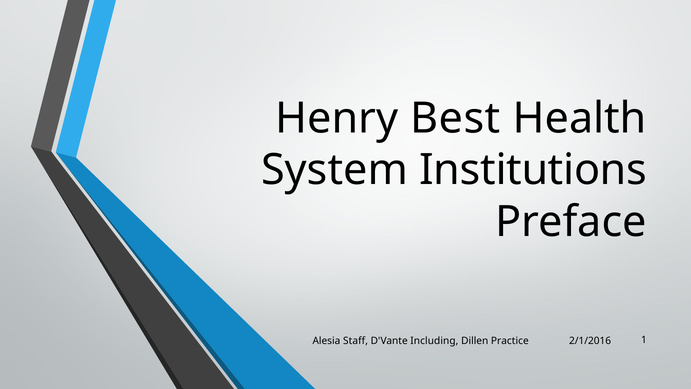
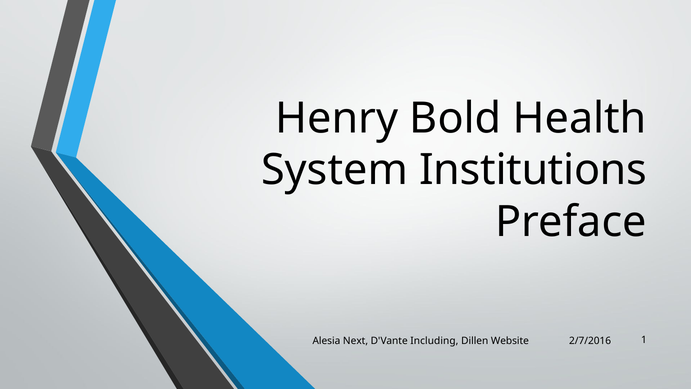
Best: Best -> Bold
Staff: Staff -> Next
Practice: Practice -> Website
2/1/2016: 2/1/2016 -> 2/7/2016
